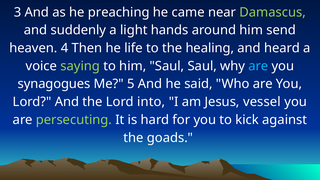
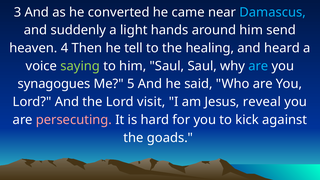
preaching: preaching -> converted
Damascus colour: light green -> light blue
life: life -> tell
into: into -> visit
vessel: vessel -> reveal
persecuting colour: light green -> pink
